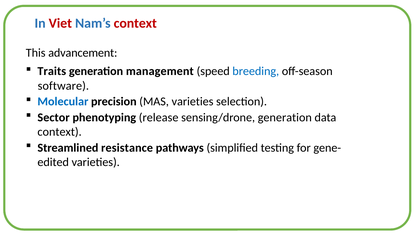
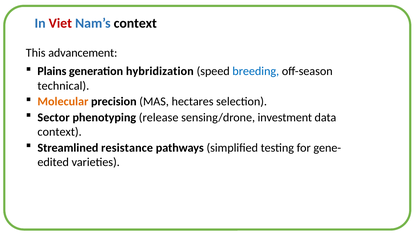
context at (135, 23) colour: red -> black
Traits: Traits -> Plains
management: management -> hybridization
software: software -> technical
Molecular colour: blue -> orange
MAS varieties: varieties -> hectares
sensing/drone generation: generation -> investment
